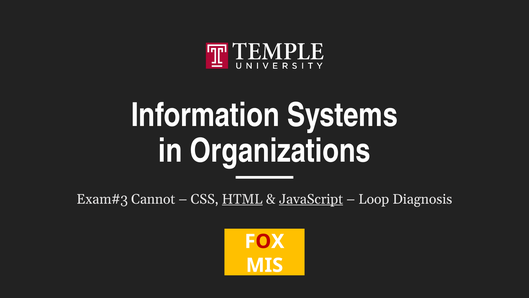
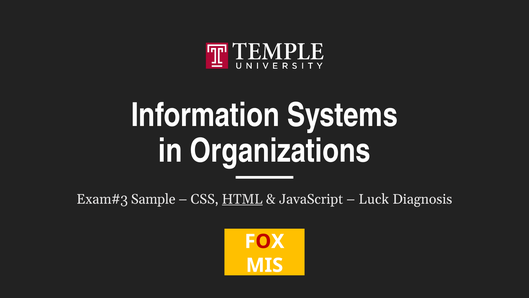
Cannot: Cannot -> Sample
JavaScript underline: present -> none
Loop: Loop -> Luck
